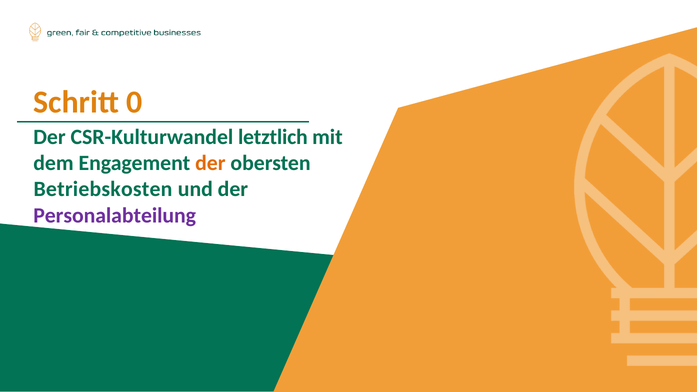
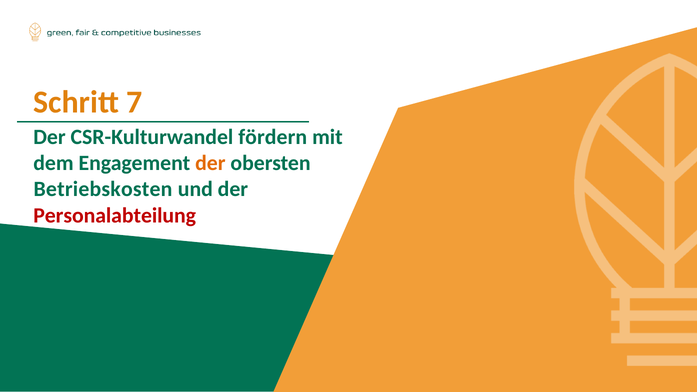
0: 0 -> 7
letztlich: letztlich -> fördern
Personalabteilung colour: purple -> red
